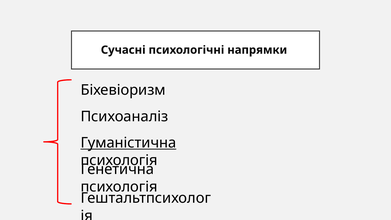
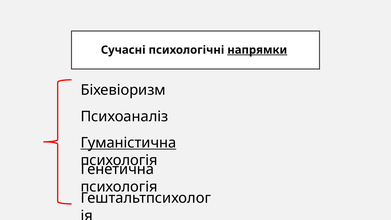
напрямки underline: none -> present
